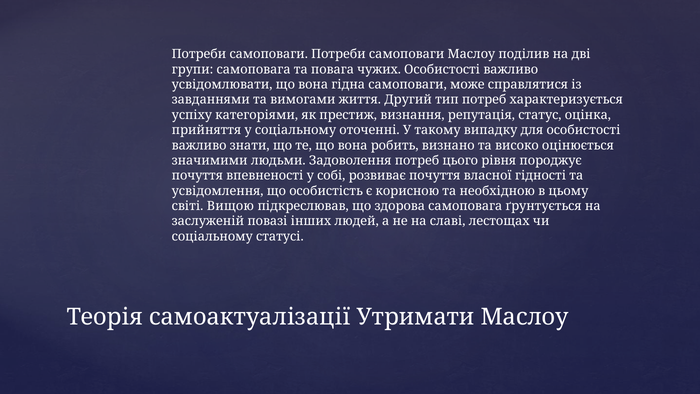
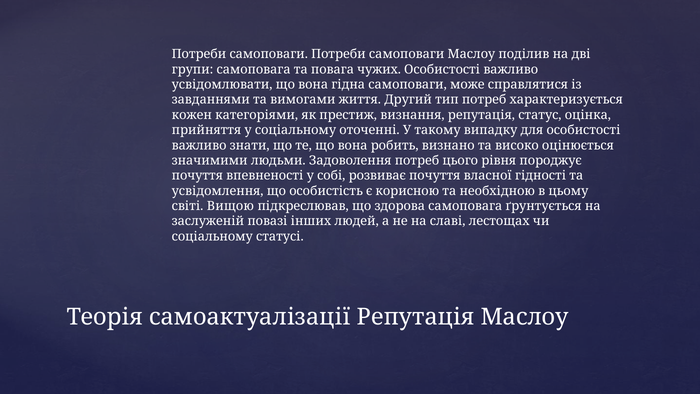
успіху: успіху -> кожен
самоактуалізації Утримати: Утримати -> Репутація
